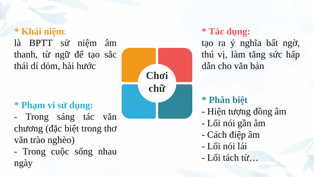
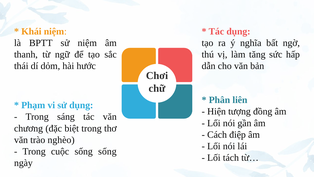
Phân biệt: biệt -> liên
sống nhau: nhau -> sống
